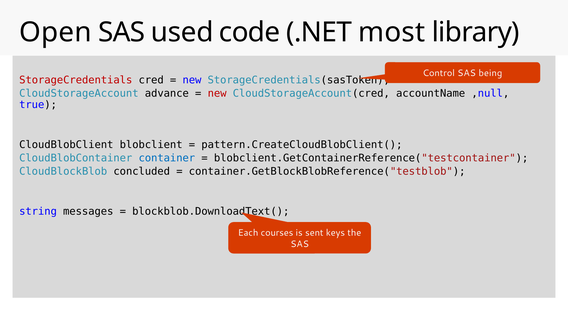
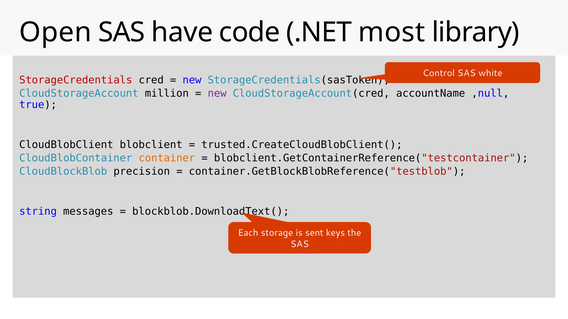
used: used -> have
being: being -> white
advance: advance -> million
new at (217, 94) colour: red -> purple
pattern.CreateCloudBlobClient(: pattern.CreateCloudBlobClient( -> trusted.CreateCloudBlobClient(
container colour: blue -> orange
concluded: concluded -> precision
courses: courses -> storage
